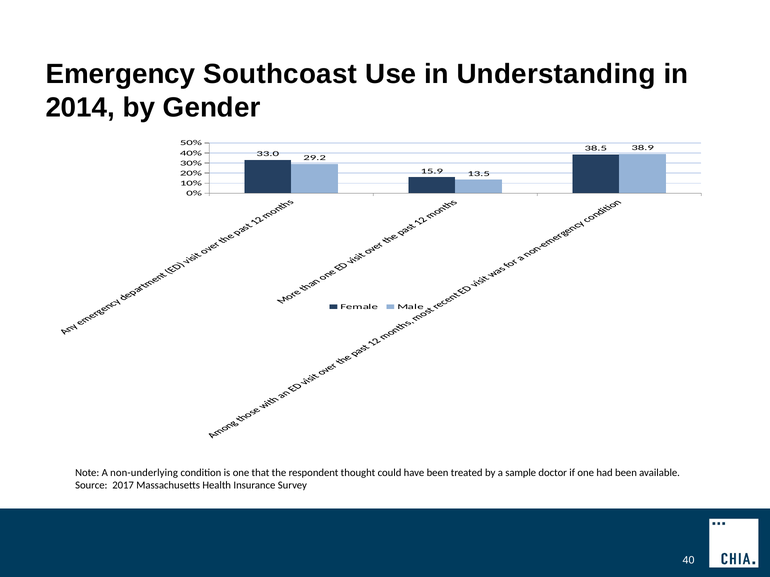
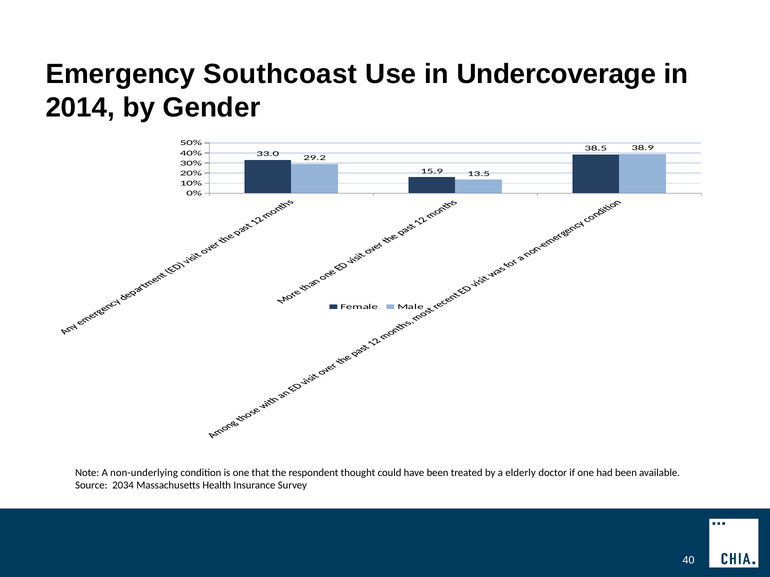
Understanding: Understanding -> Undercoverage
sample: sample -> elderly
2017: 2017 -> 2034
